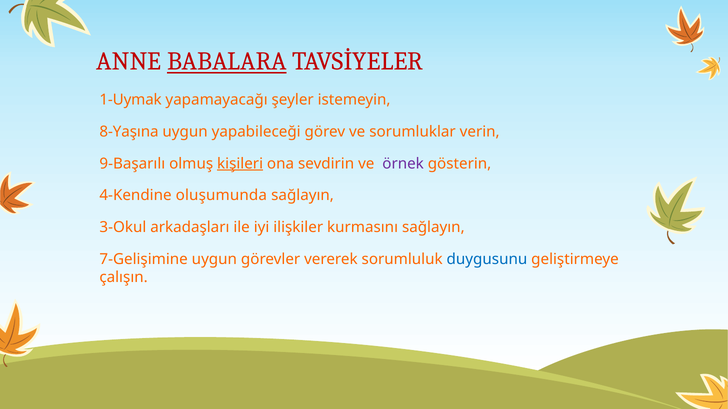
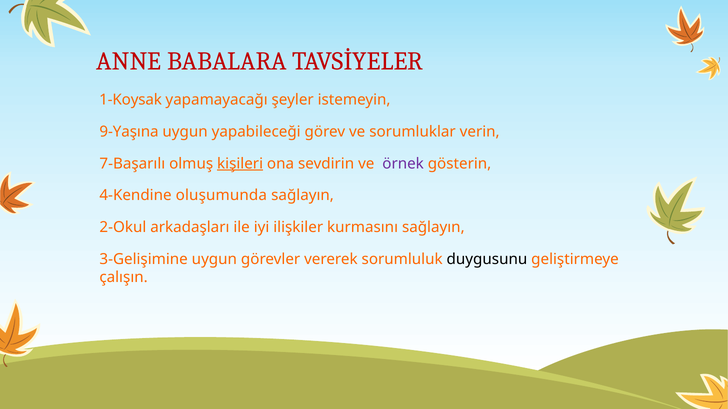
BABALARA underline: present -> none
1-Uymak: 1-Uymak -> 1-Koysak
8-Yaşına: 8-Yaşına -> 9-Yaşına
9-Başarılı: 9-Başarılı -> 7-Başarılı
3-Okul: 3-Okul -> 2-Okul
7-Gelişimine: 7-Gelişimine -> 3-Gelişimine
duygusunu colour: blue -> black
